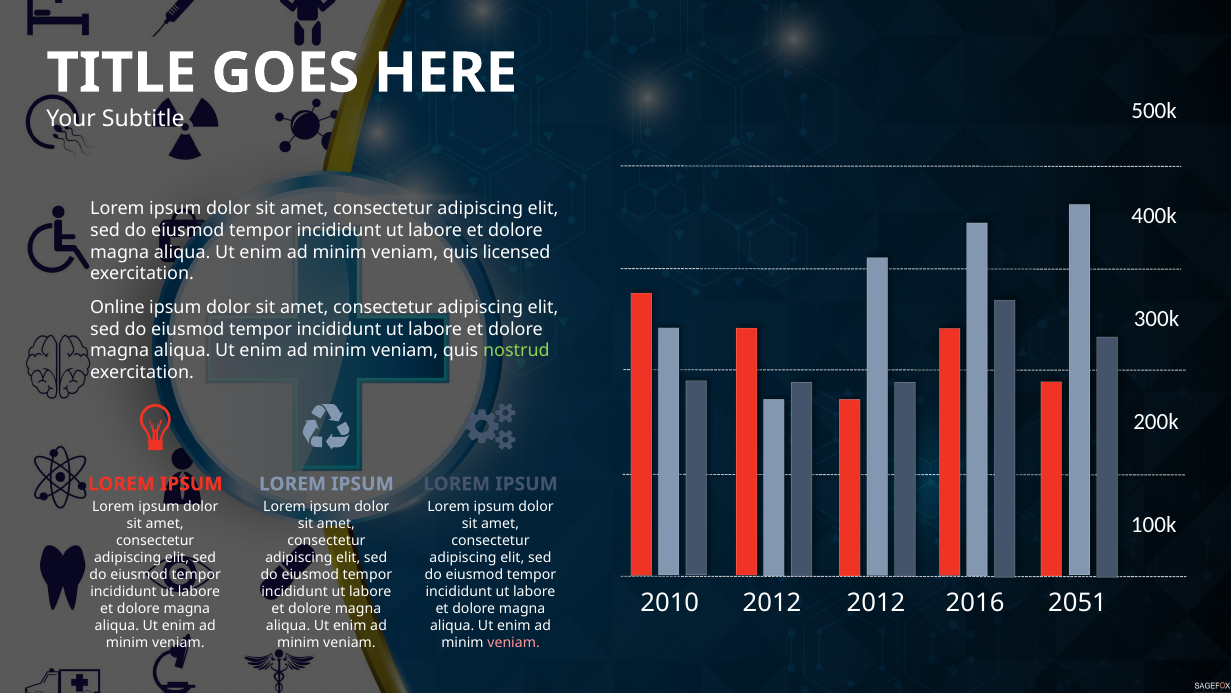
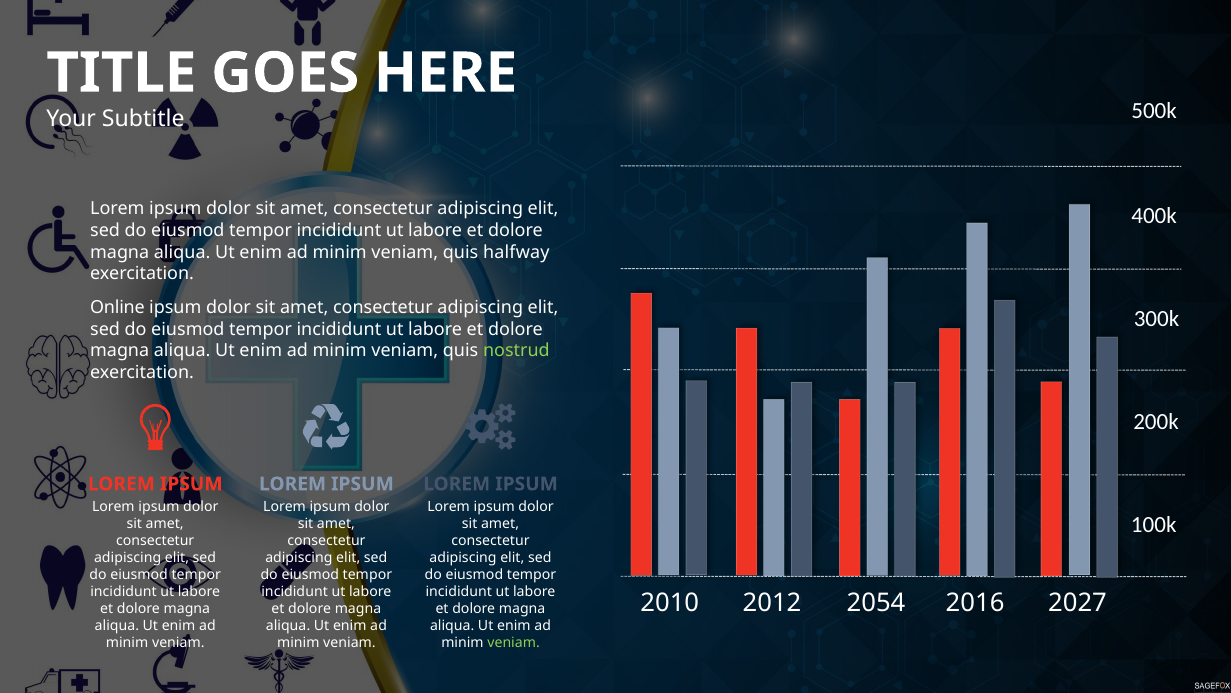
licensed: licensed -> halfway
2012 2012: 2012 -> 2054
2051: 2051 -> 2027
veniam at (514, 642) colour: pink -> light green
